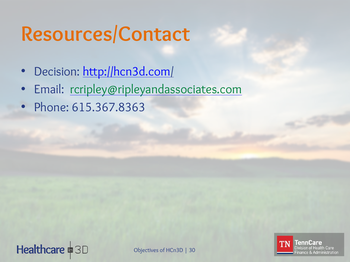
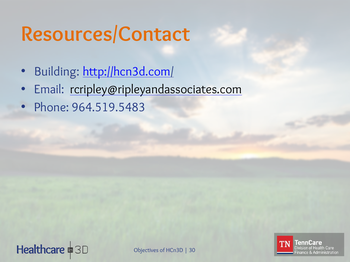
Decision: Decision -> Building
rcripley@ripleyandassociates.com colour: green -> black
615.367.8363: 615.367.8363 -> 964.519.5483
